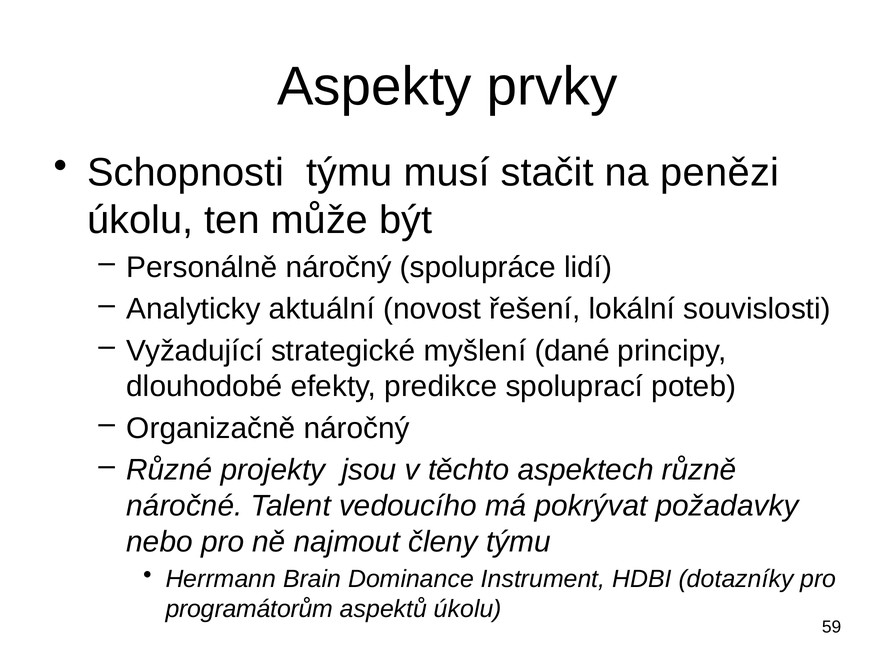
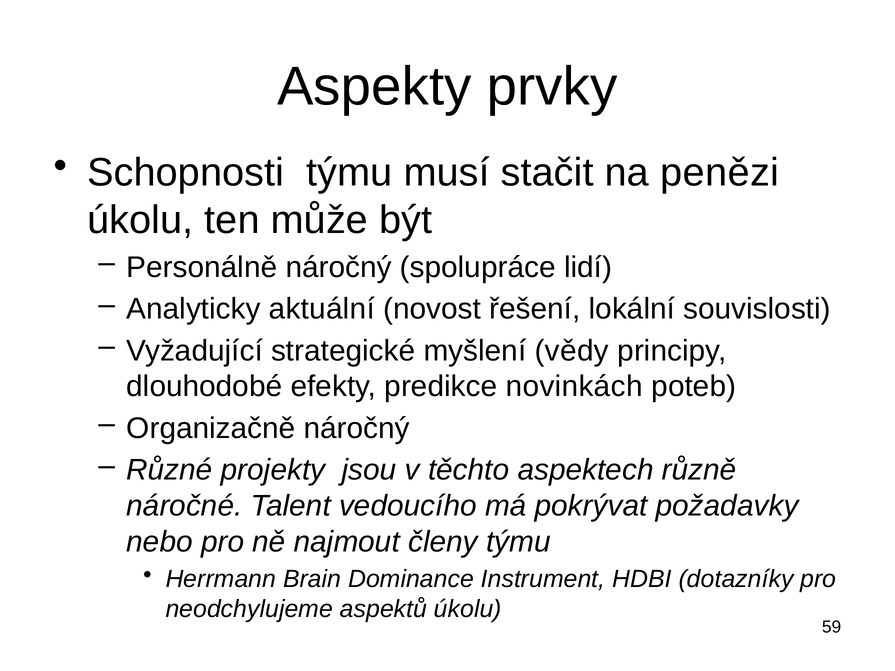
dané: dané -> vědy
spoluprací: spoluprací -> novinkách
programátorům: programátorům -> neodchylujeme
